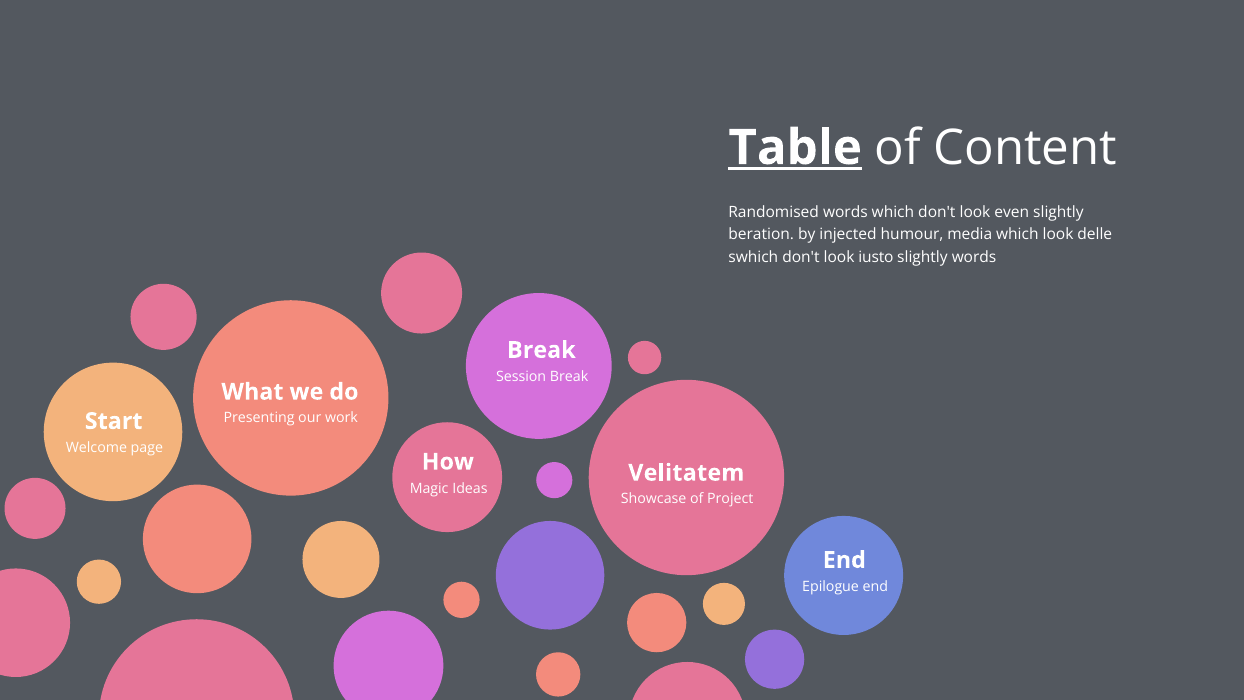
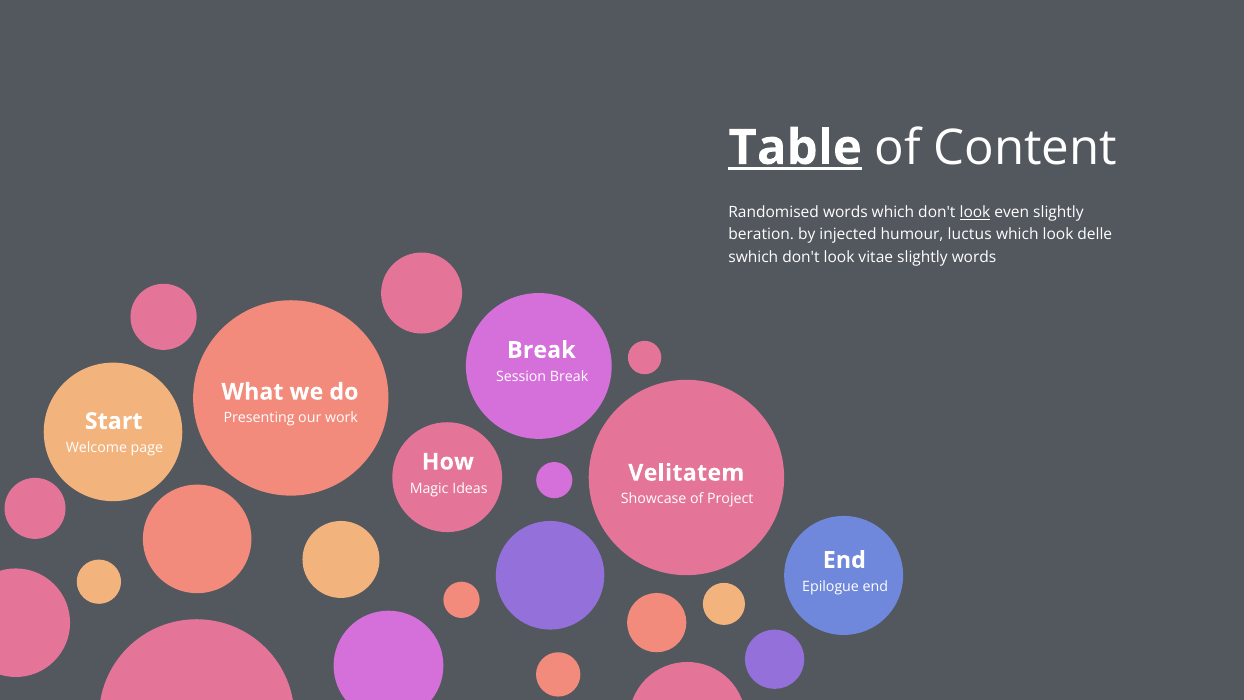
look at (975, 212) underline: none -> present
media: media -> luctus
iusto: iusto -> vitae
